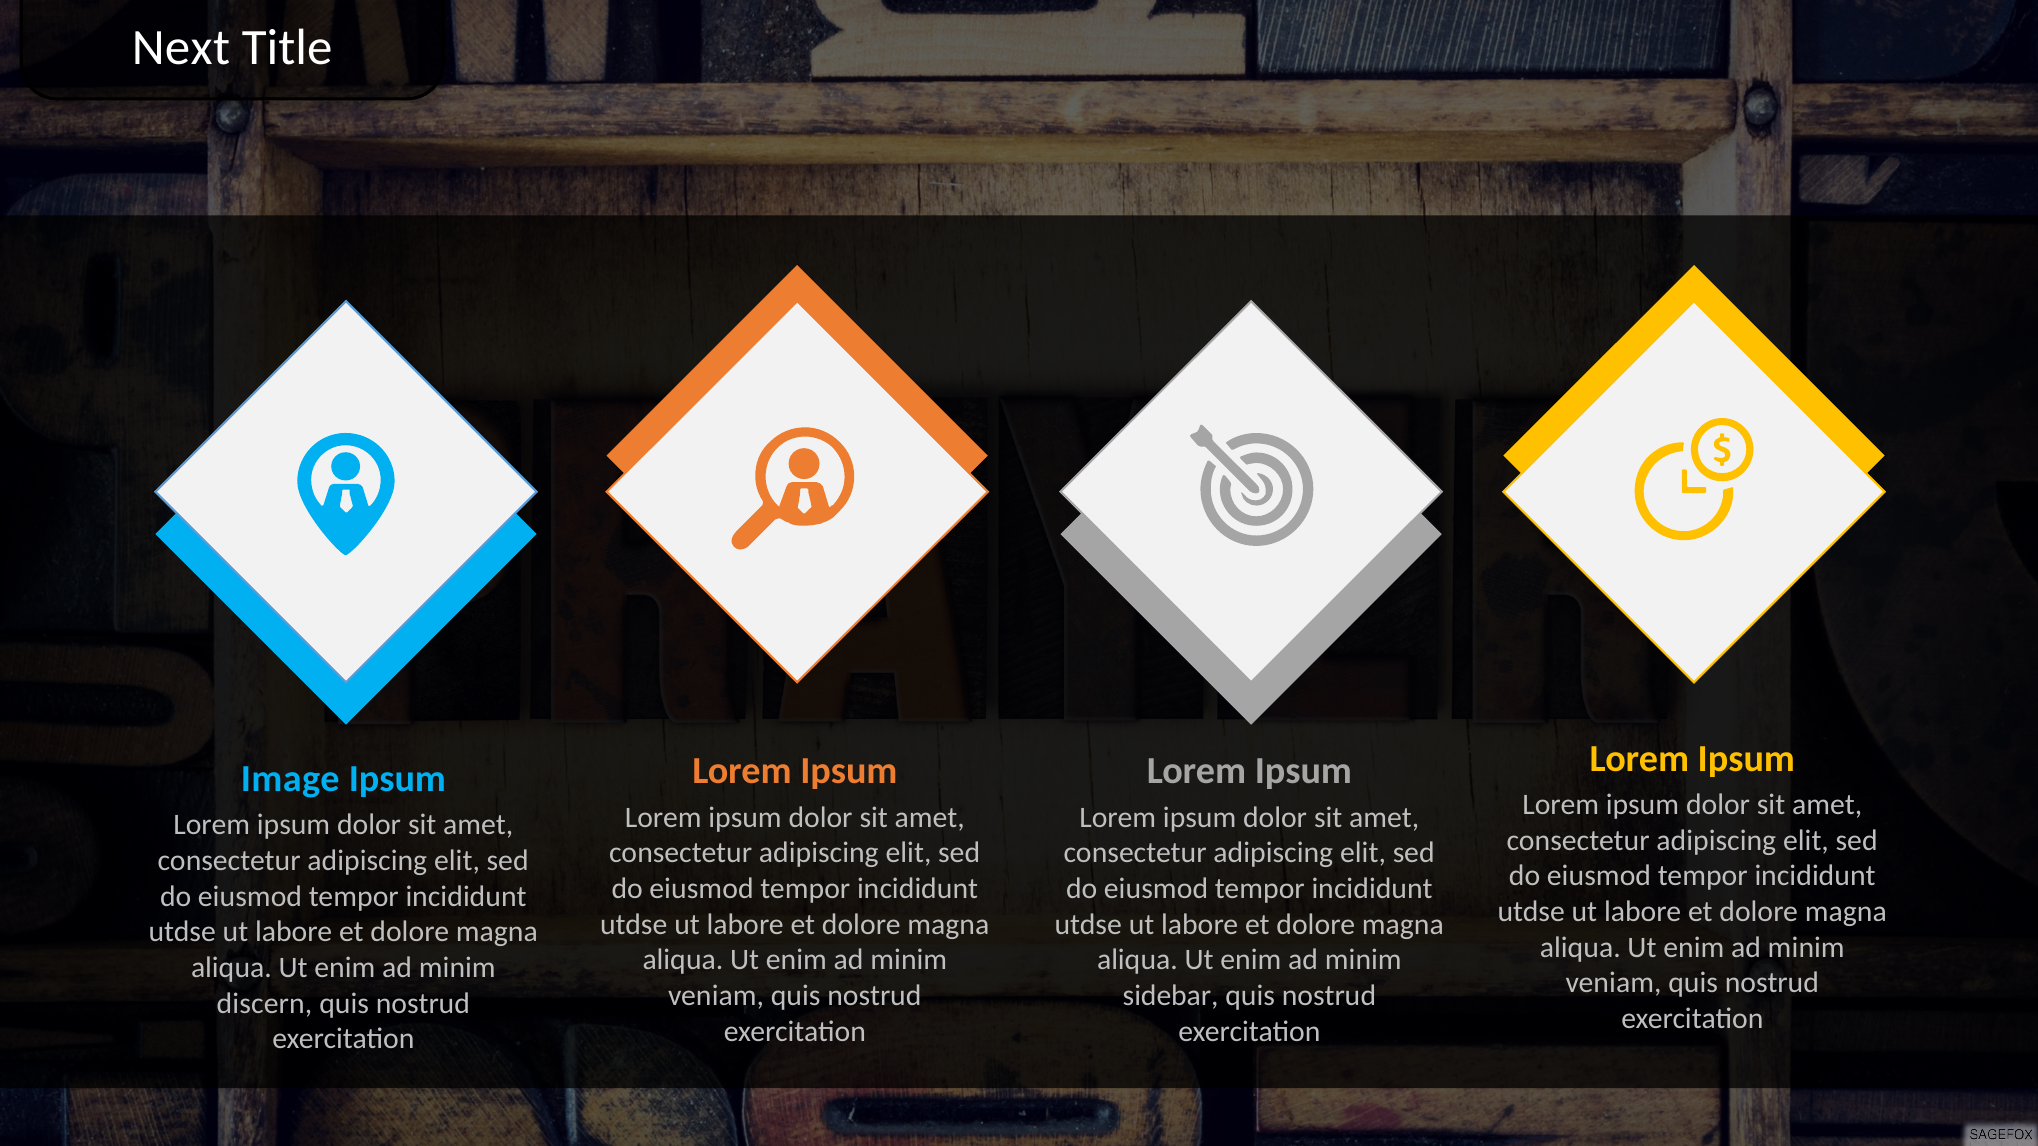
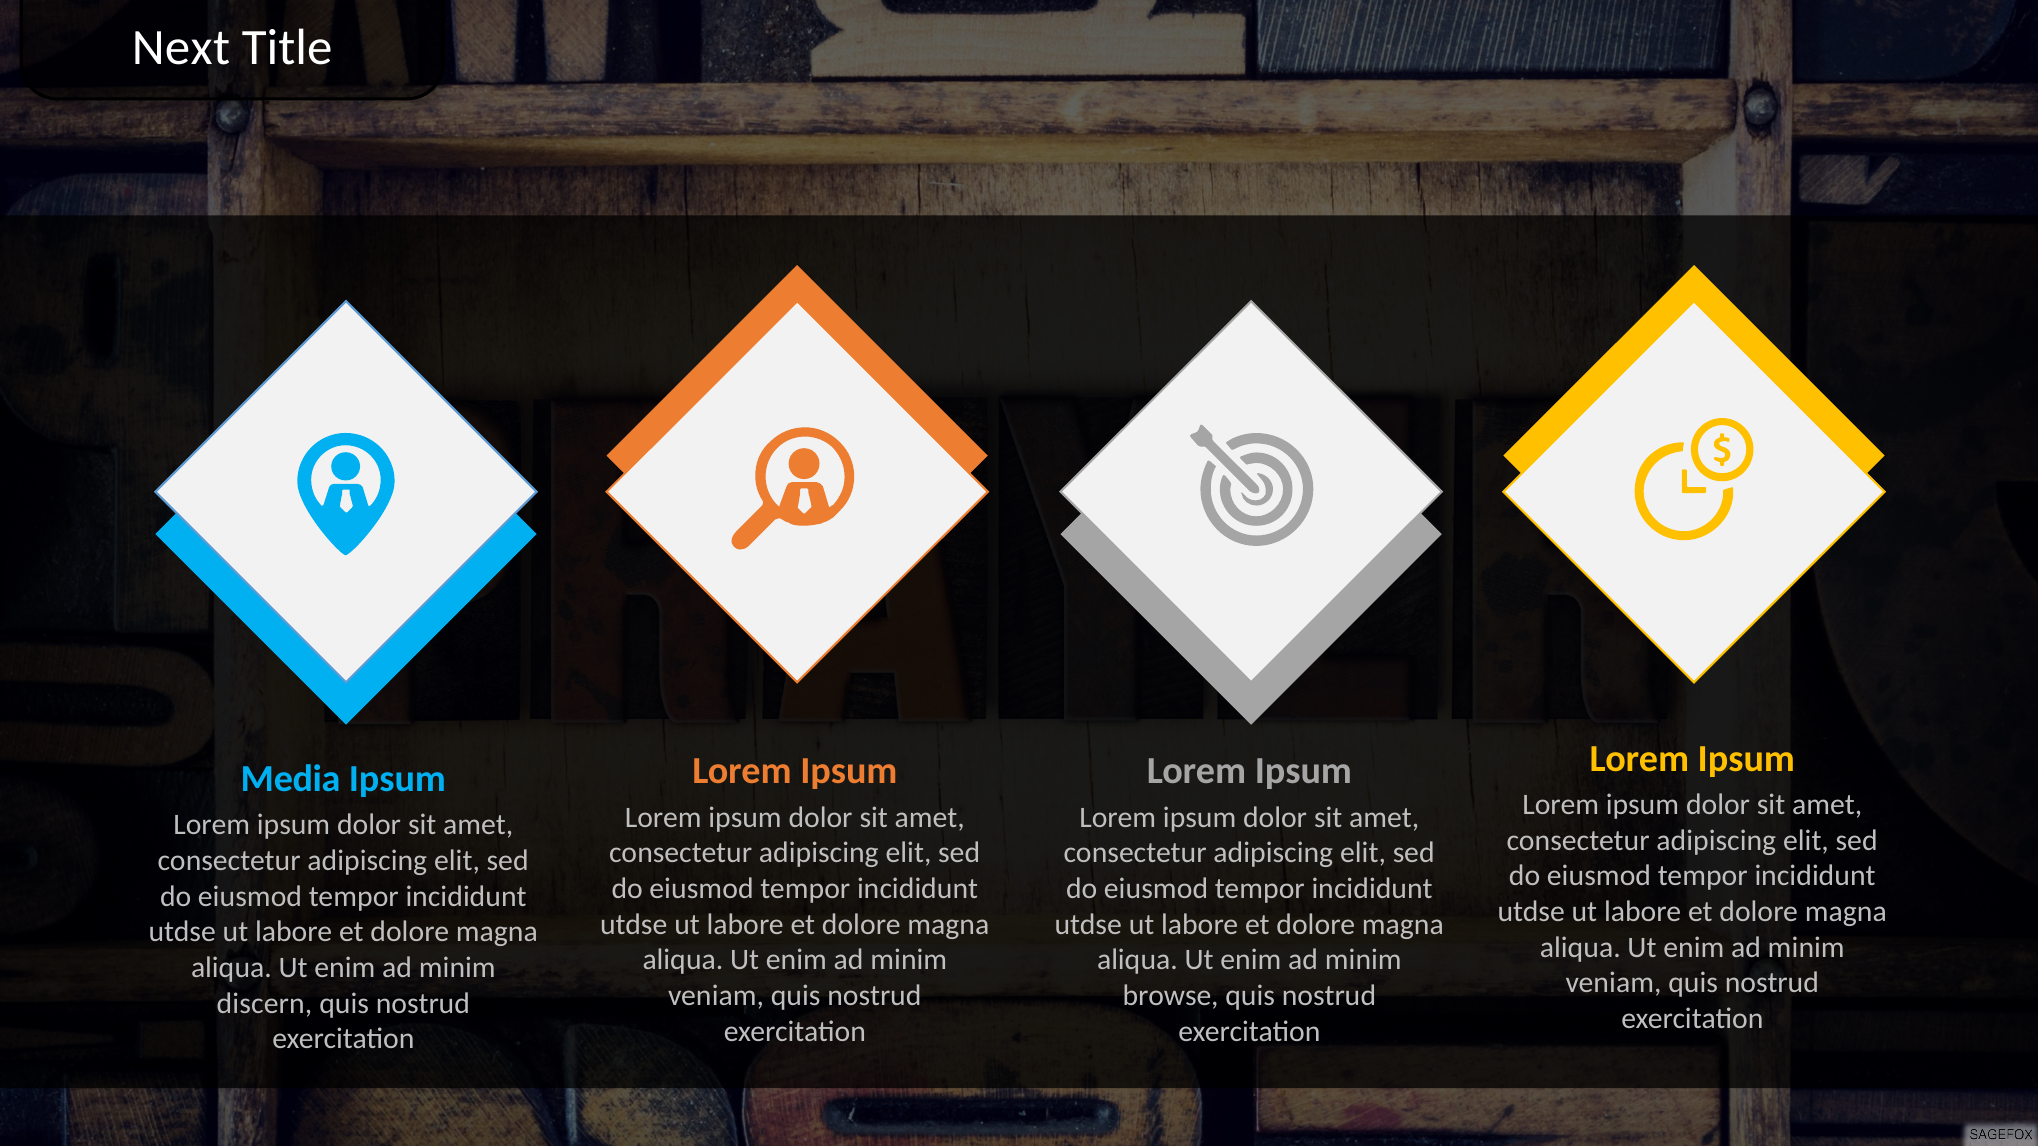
Image: Image -> Media
sidebar: sidebar -> browse
